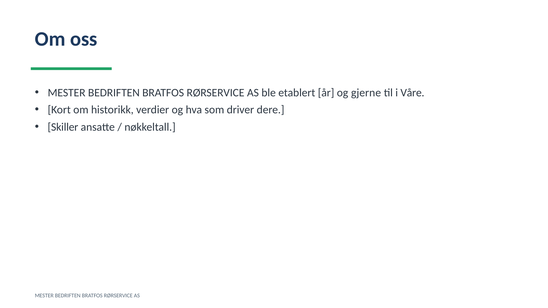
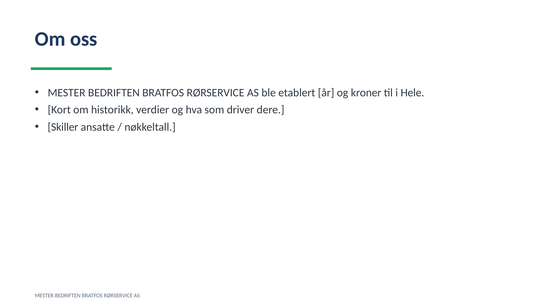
gjerne: gjerne -> kroner
Våre: Våre -> Hele
